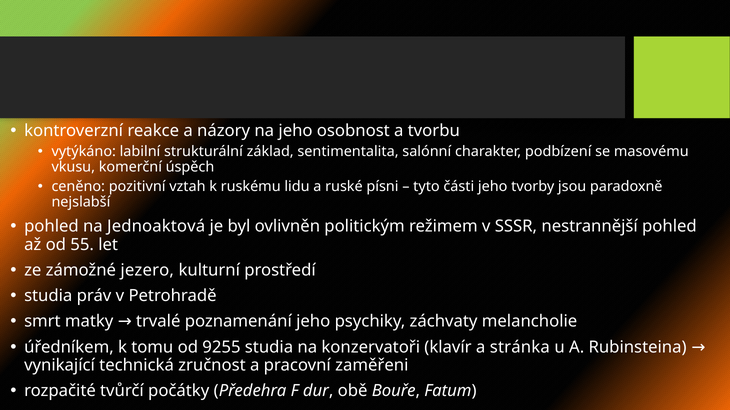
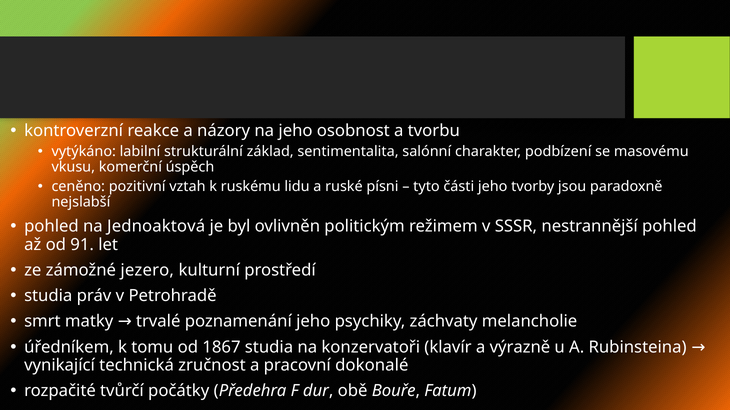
55: 55 -> 91
9255: 9255 -> 1867
stránka: stránka -> výrazně
zaměřeni: zaměřeni -> dokonalé
